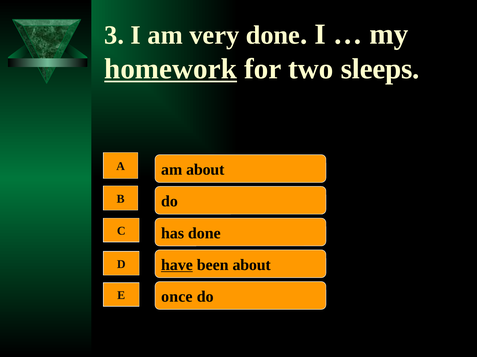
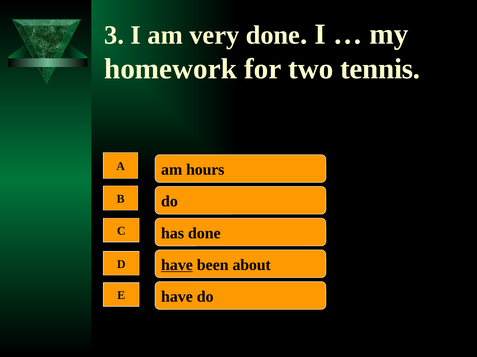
homework underline: present -> none
sleeps: sleeps -> tennis
am about: about -> hours
once at (177, 297): once -> have
